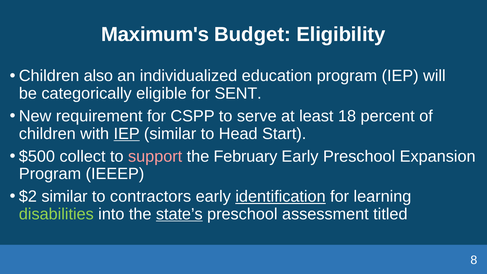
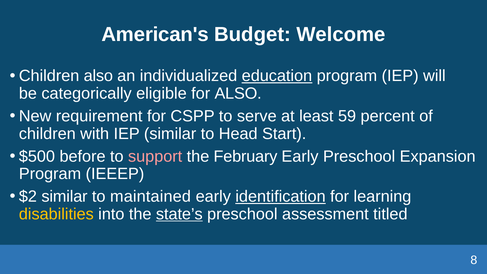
Maximum's: Maximum's -> American's
Eligibility: Eligibility -> Welcome
education underline: none -> present
for SENT: SENT -> ALSO
18: 18 -> 59
IEP at (127, 134) underline: present -> none
collect: collect -> before
contractors: contractors -> maintained
disabilities colour: light green -> yellow
